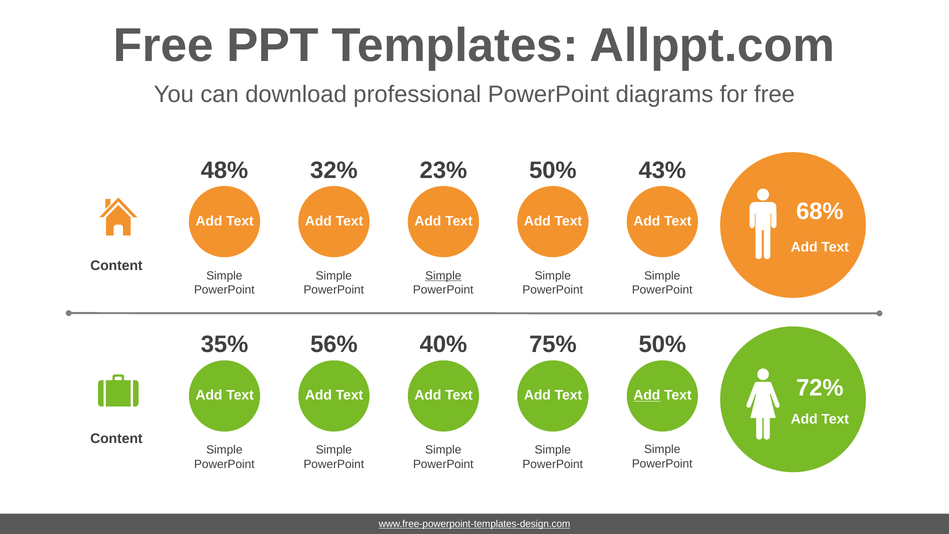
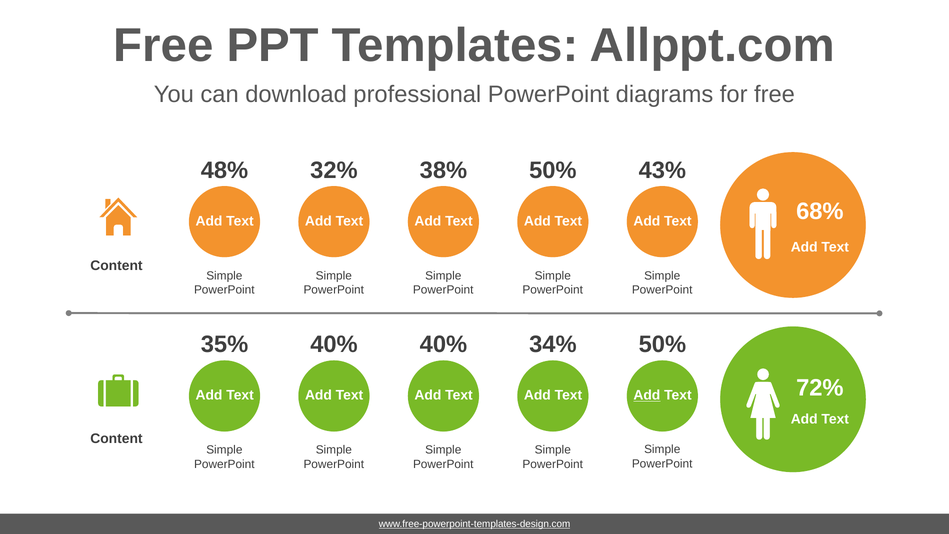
23%: 23% -> 38%
Simple at (443, 276) underline: present -> none
35% 56%: 56% -> 40%
75%: 75% -> 34%
